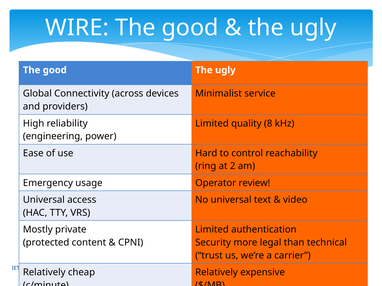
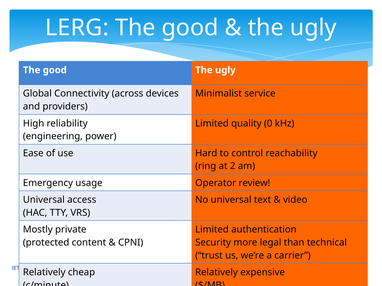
WIRE: WIRE -> LERG
8: 8 -> 0
